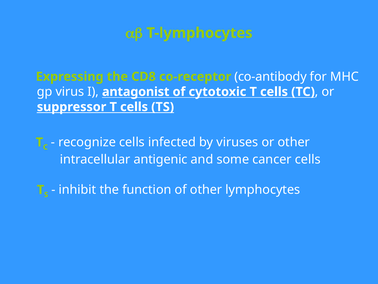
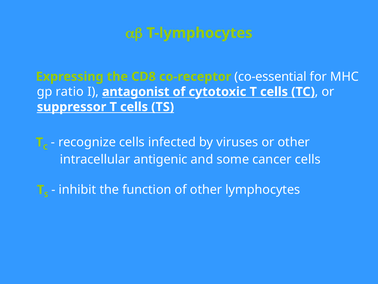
co-antibody: co-antibody -> co-essential
virus: virus -> ratio
